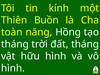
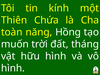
Buồn: Buồn -> Chứa
tháng at (15, 44): tháng -> muốn
